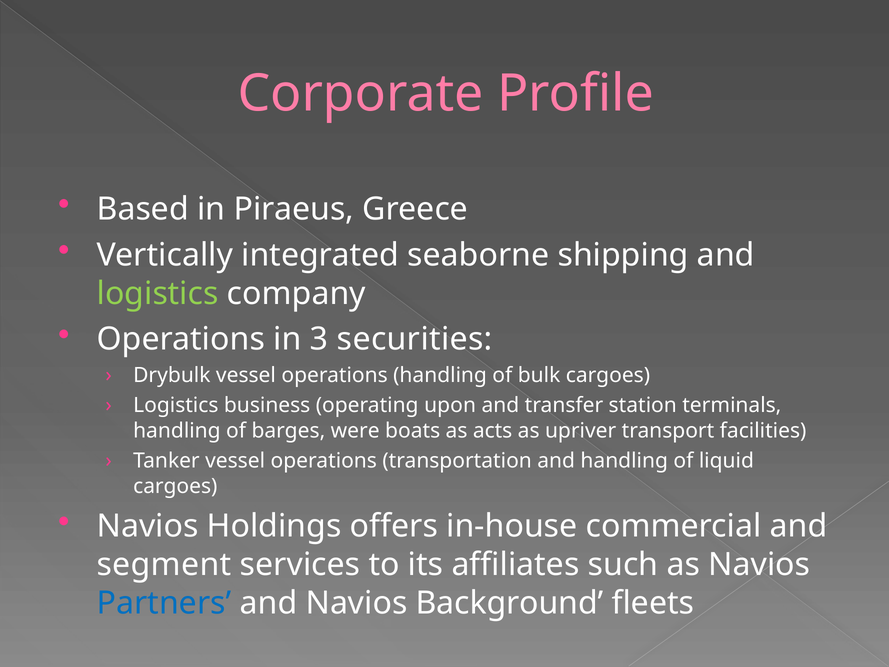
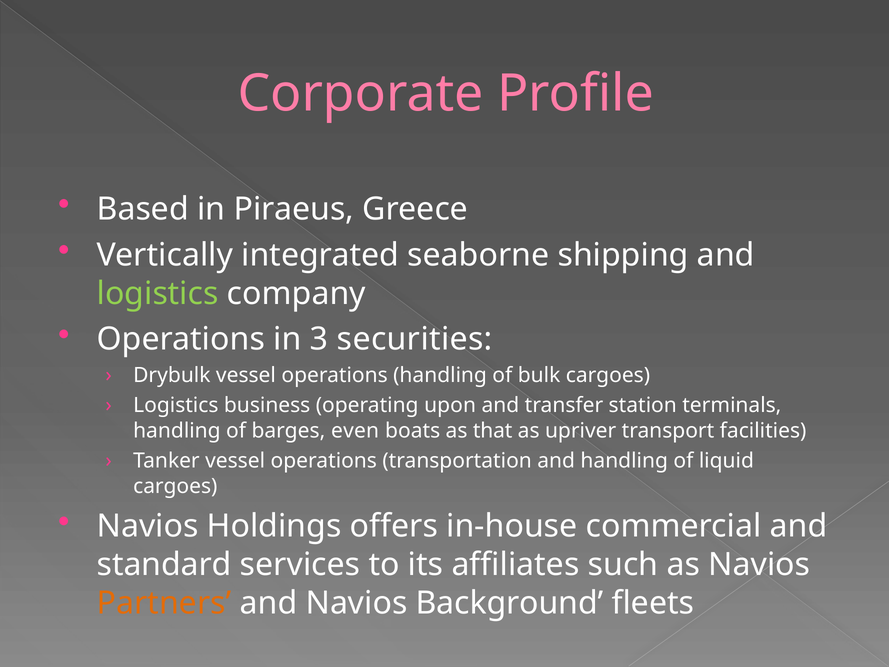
were: were -> even
acts: acts -> that
segment: segment -> standard
Partners colour: blue -> orange
